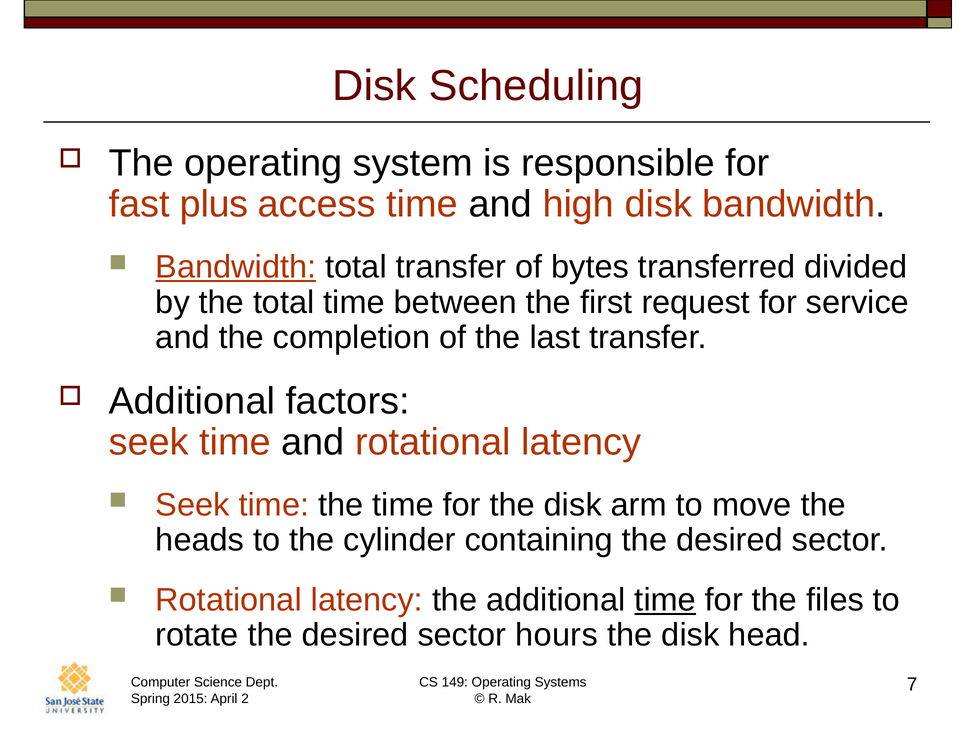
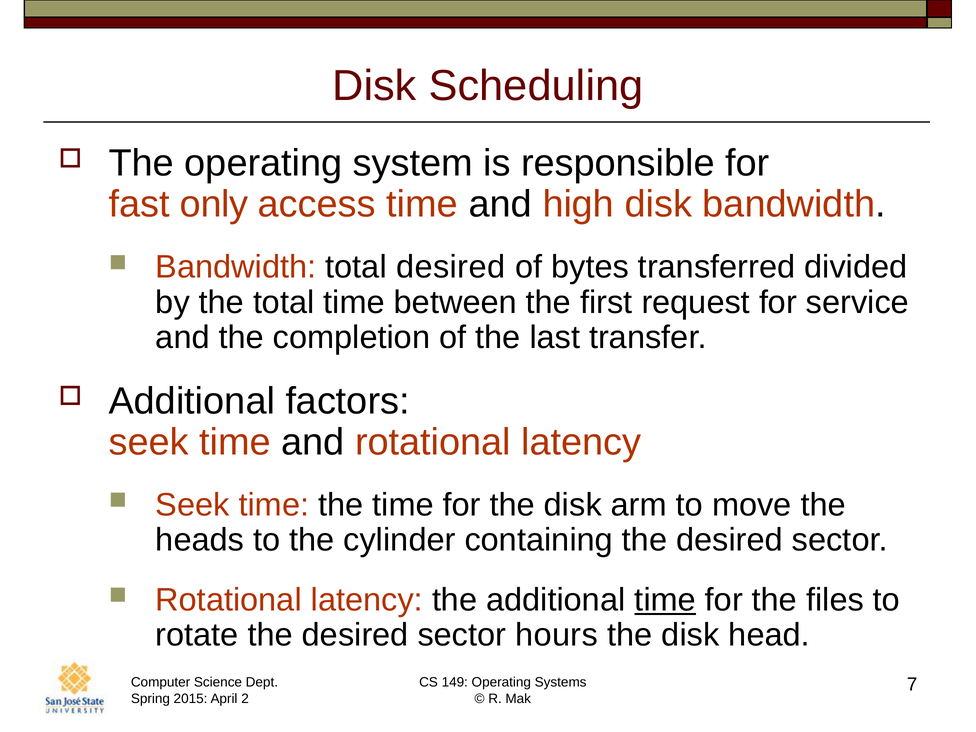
plus: plus -> only
Bandwidth at (236, 267) underline: present -> none
total transfer: transfer -> desired
